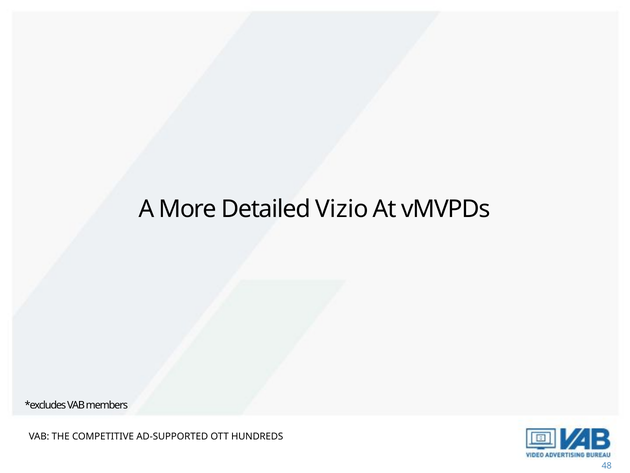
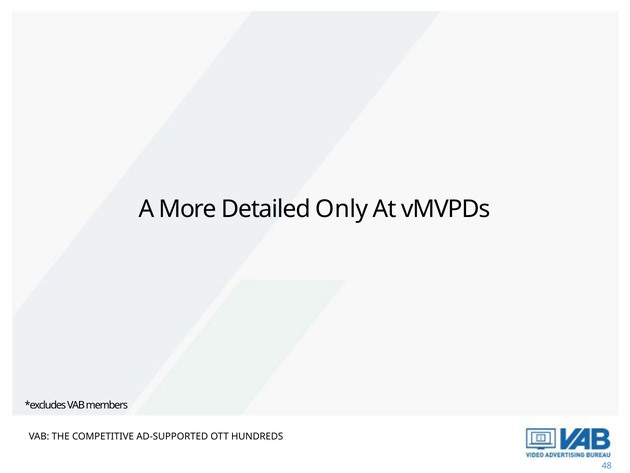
Vizio: Vizio -> Only
